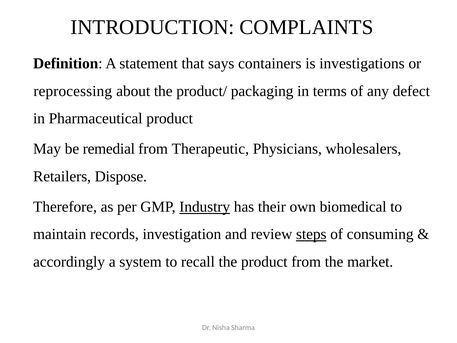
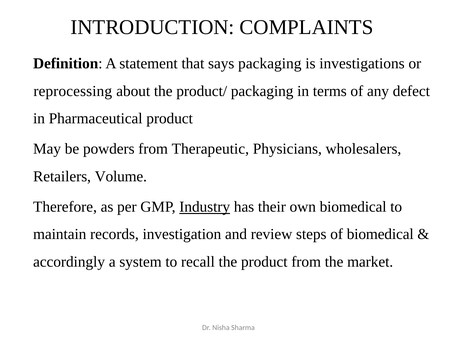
says containers: containers -> packaging
remedial: remedial -> powders
Dispose: Dispose -> Volume
steps underline: present -> none
of consuming: consuming -> biomedical
